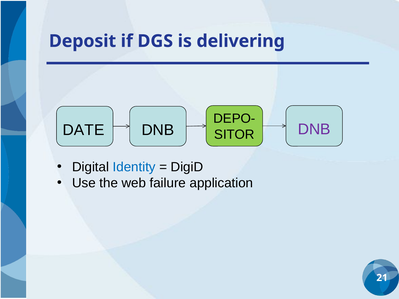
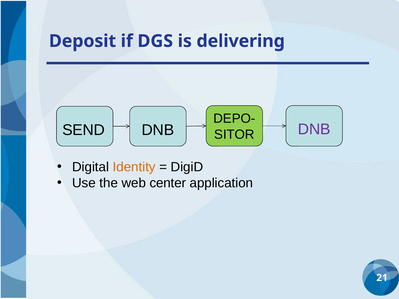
DATE: DATE -> SEND
Identity colour: blue -> orange
failure: failure -> center
